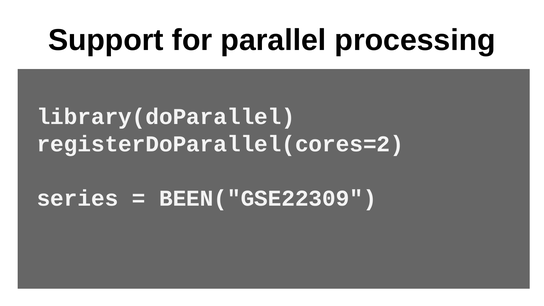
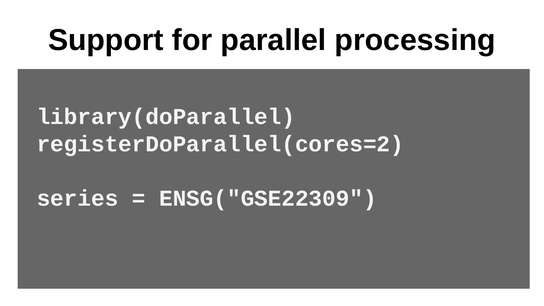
BEEN("GSE22309: BEEN("GSE22309 -> ENSG("GSE22309
